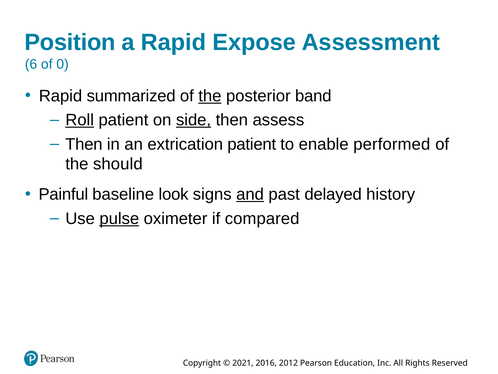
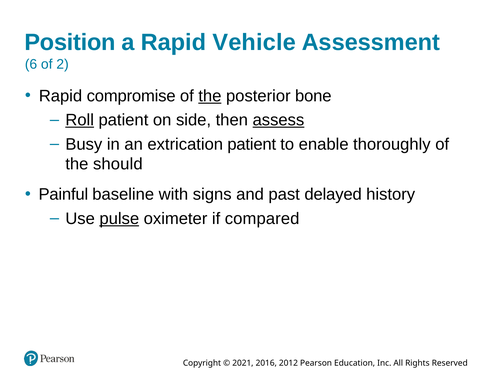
Expose: Expose -> Vehicle
0: 0 -> 2
summarized: summarized -> compromise
band: band -> bone
side underline: present -> none
assess underline: none -> present
Then at (84, 144): Then -> Busy
performed: performed -> thoroughly
look: look -> with
and underline: present -> none
